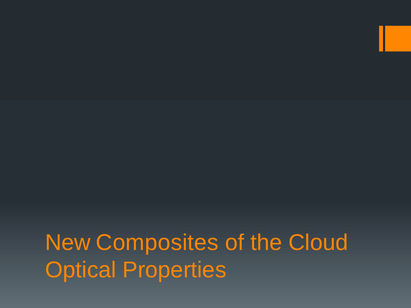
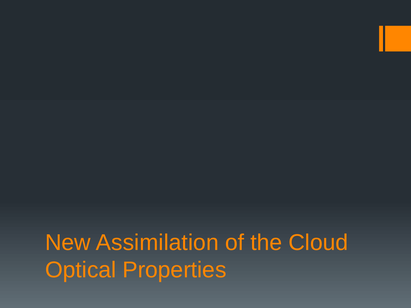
Composites: Composites -> Assimilation
